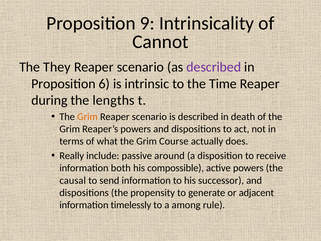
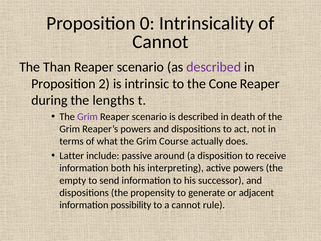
9: 9 -> 0
They: They -> Than
6: 6 -> 2
Time: Time -> Cone
Grim at (87, 117) colour: orange -> purple
Really: Really -> Latter
compossible: compossible -> interpreting
causal: causal -> empty
timelessly: timelessly -> possibility
a among: among -> cannot
